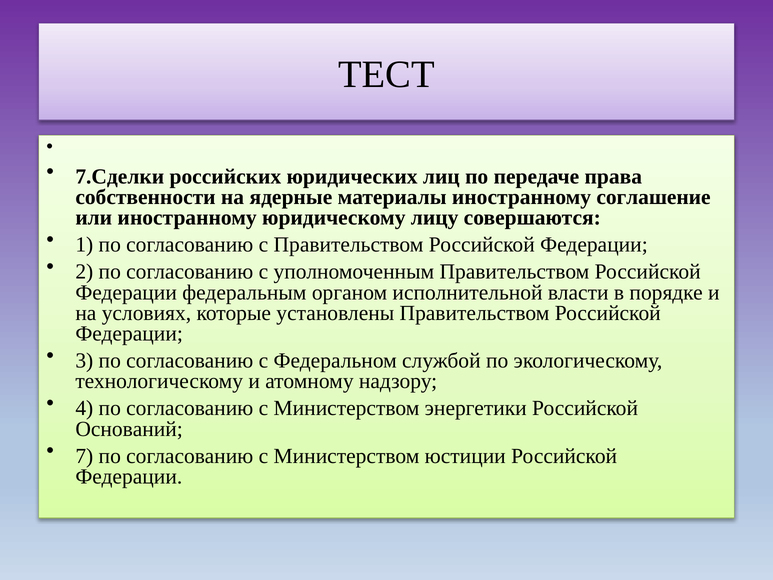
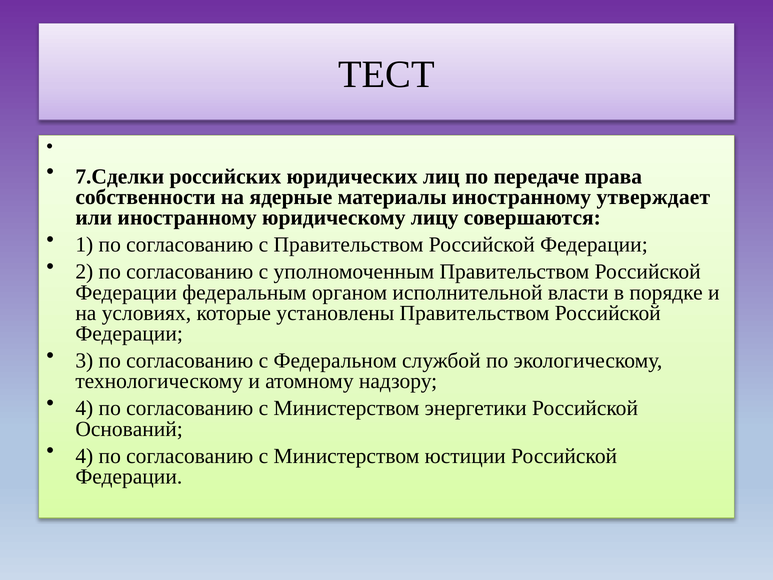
соглашение: соглашение -> утверждает
7 at (84, 456): 7 -> 4
